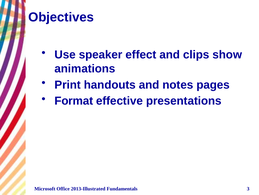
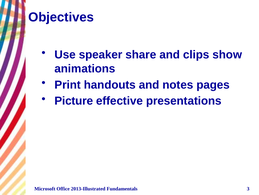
effect: effect -> share
Format: Format -> Picture
